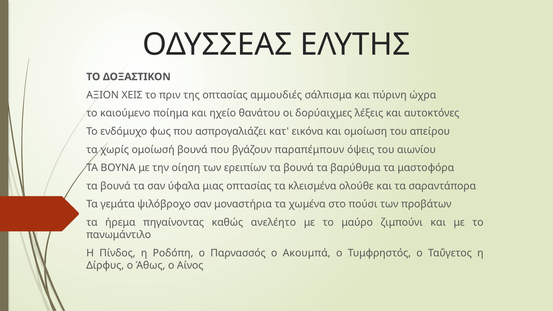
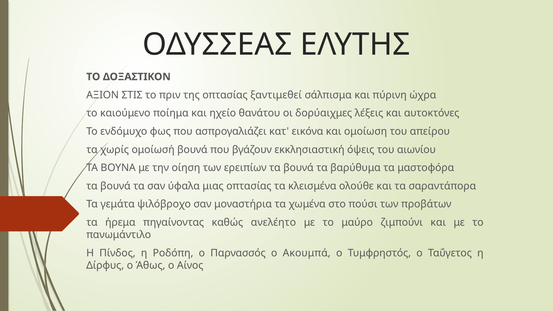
ΧΕΙΣ: ΧΕΙΣ -> ΣΤΙΣ
αμμουδιές: αμμουδιές -> ξαντιμεθεί
παραπέμπουν: παραπέμπουν -> εκκλησιαστική
